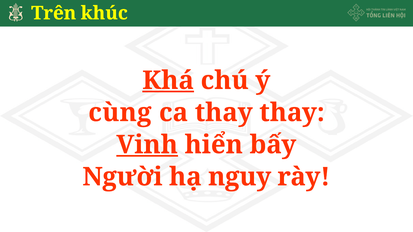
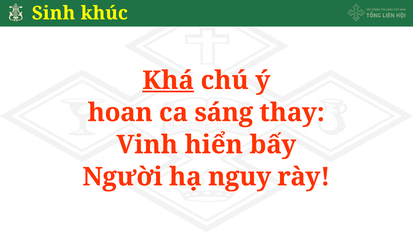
Trên: Trên -> Sinh
cùng: cùng -> hoan
ca thay: thay -> sáng
Vinh underline: present -> none
